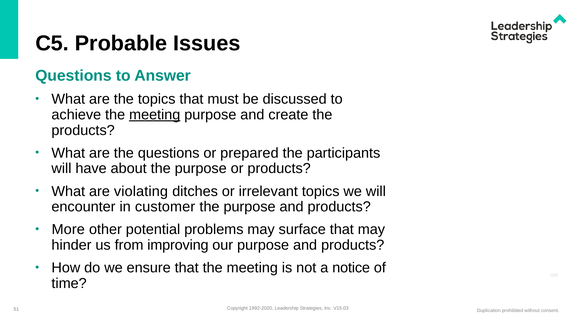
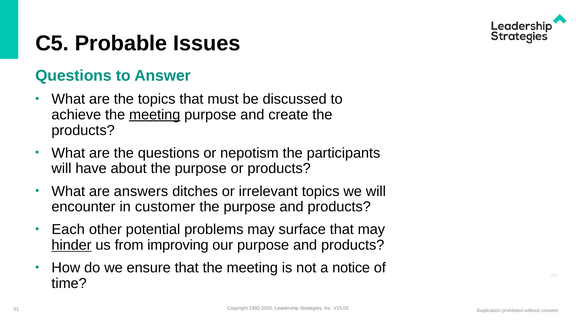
prepared: prepared -> nepotism
violating: violating -> answers
More: More -> Each
hinder underline: none -> present
